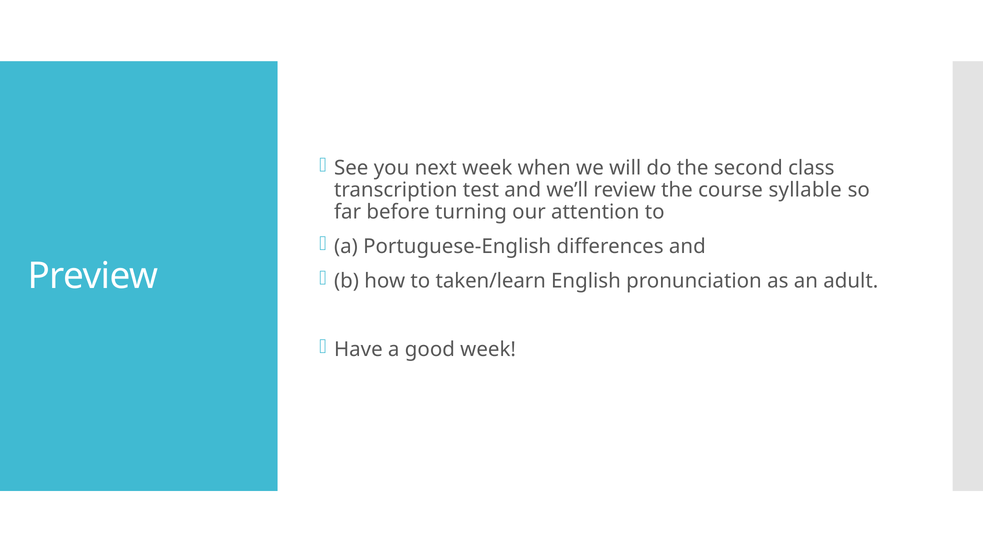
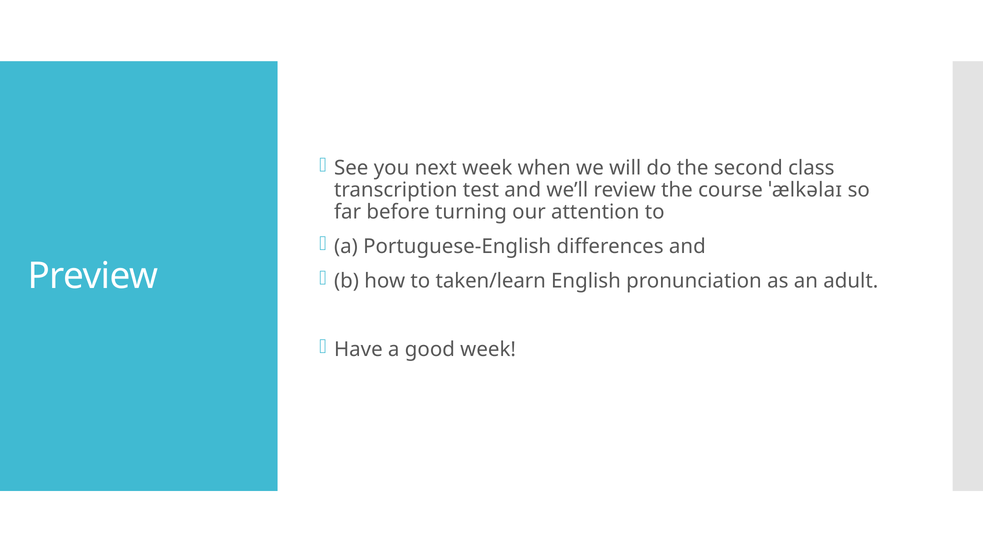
syllable: syllable -> ˈælkəlaɪ
